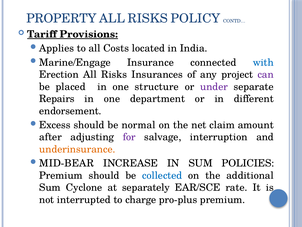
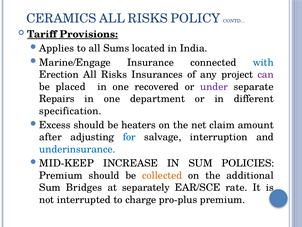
PROPERTY: PROPERTY -> CERAMICS
Costs: Costs -> Sums
structure: structure -> recovered
endorsement: endorsement -> specification
normal: normal -> heaters
for colour: purple -> blue
underinsurance colour: orange -> blue
MID-BEAR: MID-BEAR -> MID-KEEP
collected colour: blue -> orange
Cyclone: Cyclone -> Bridges
